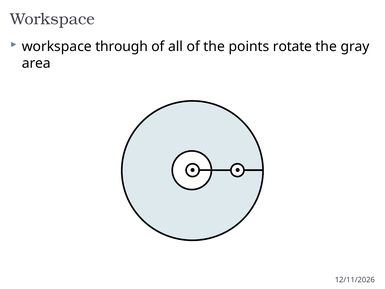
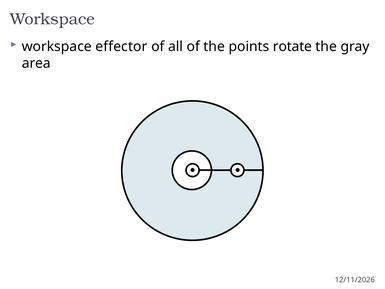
through: through -> effector
